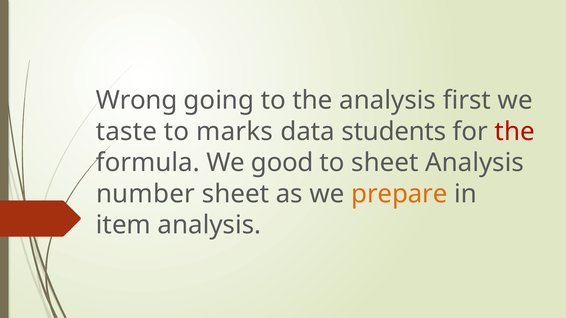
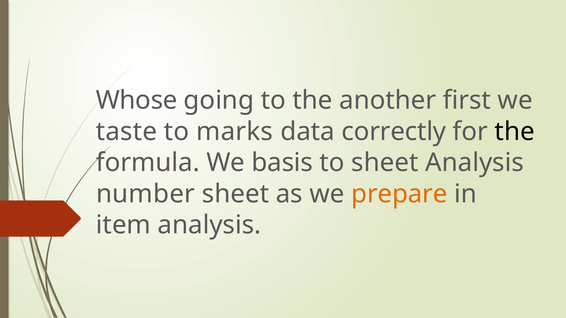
Wrong: Wrong -> Whose
the analysis: analysis -> another
students: students -> correctly
the at (515, 132) colour: red -> black
good: good -> basis
